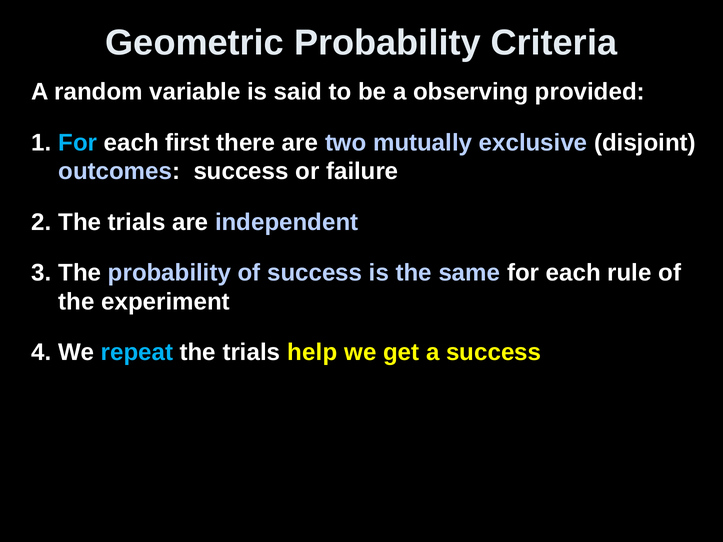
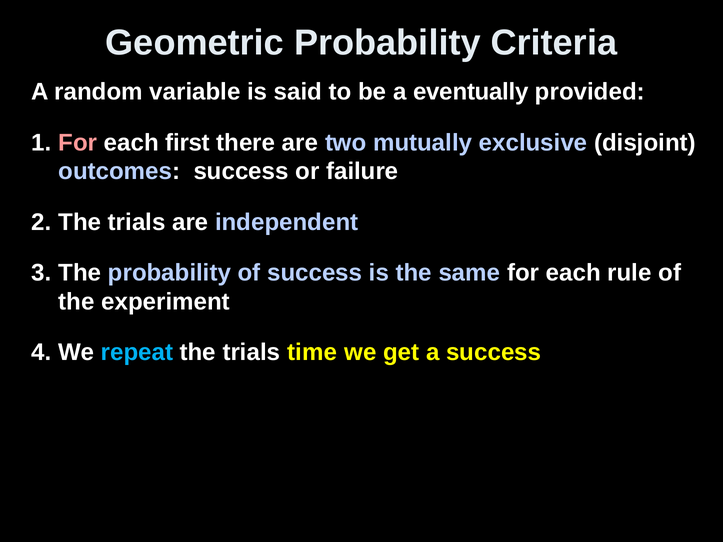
observing: observing -> eventually
For at (78, 143) colour: light blue -> pink
help: help -> time
